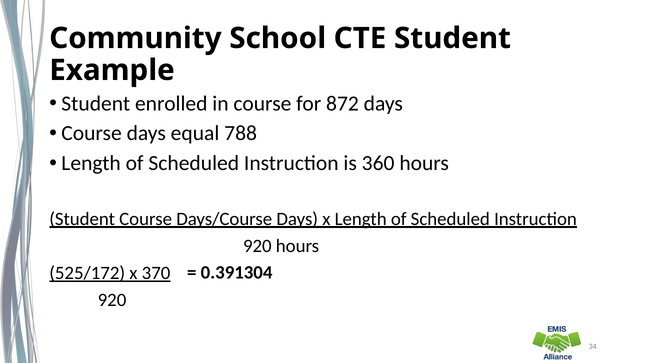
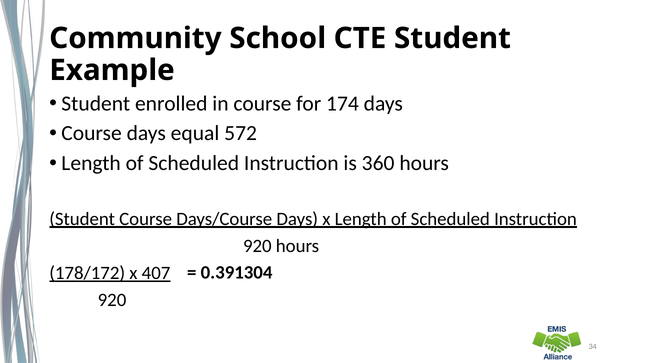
872: 872 -> 174
788: 788 -> 572
525/172: 525/172 -> 178/172
370: 370 -> 407
